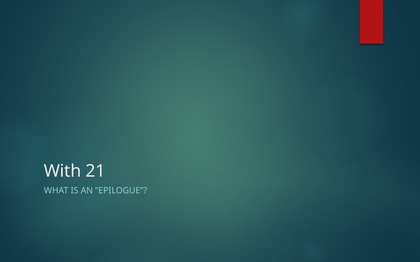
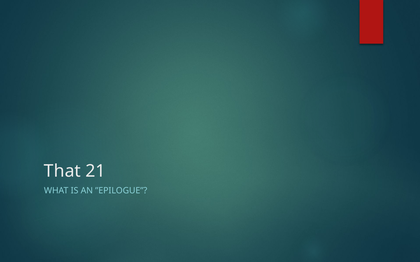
With: With -> That
